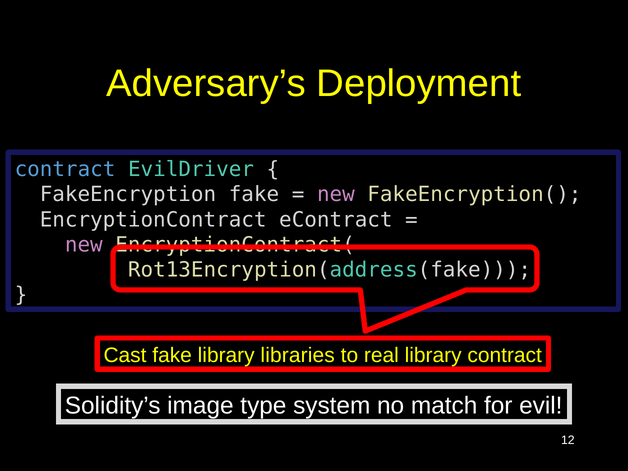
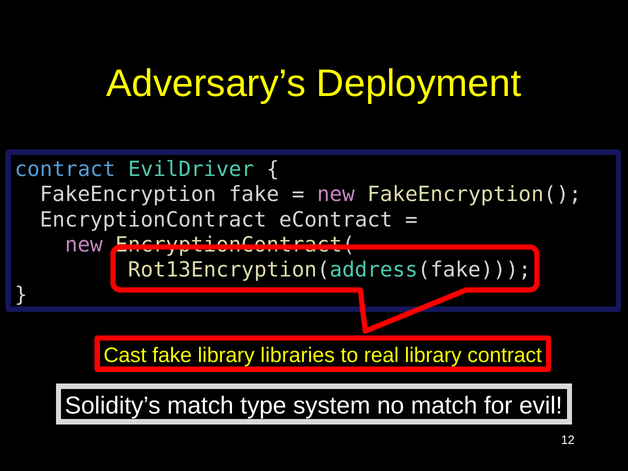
Solidity’s image: image -> match
